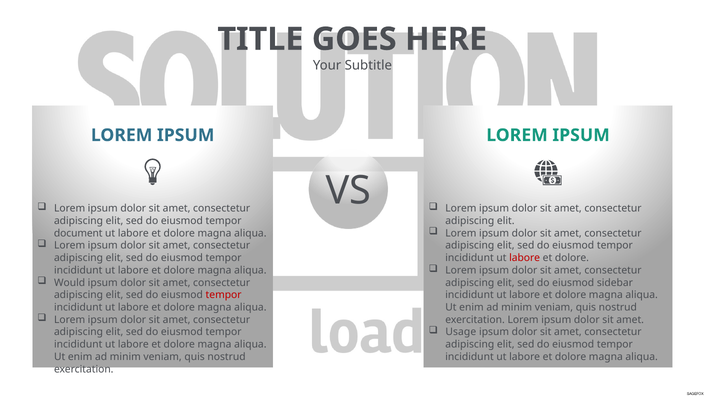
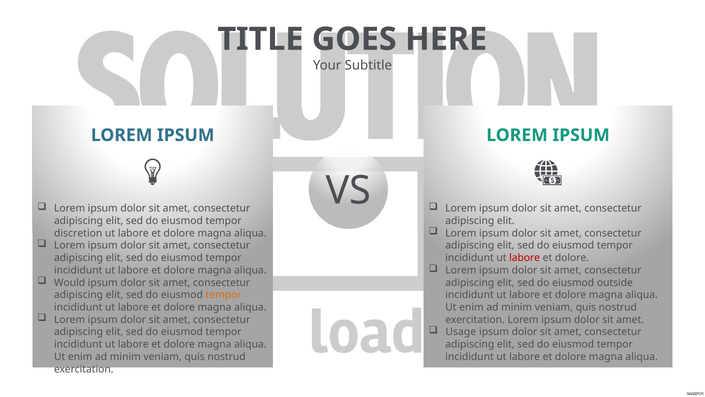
document: document -> discretion
sidebar: sidebar -> outside
tempor at (224, 295) colour: red -> orange
